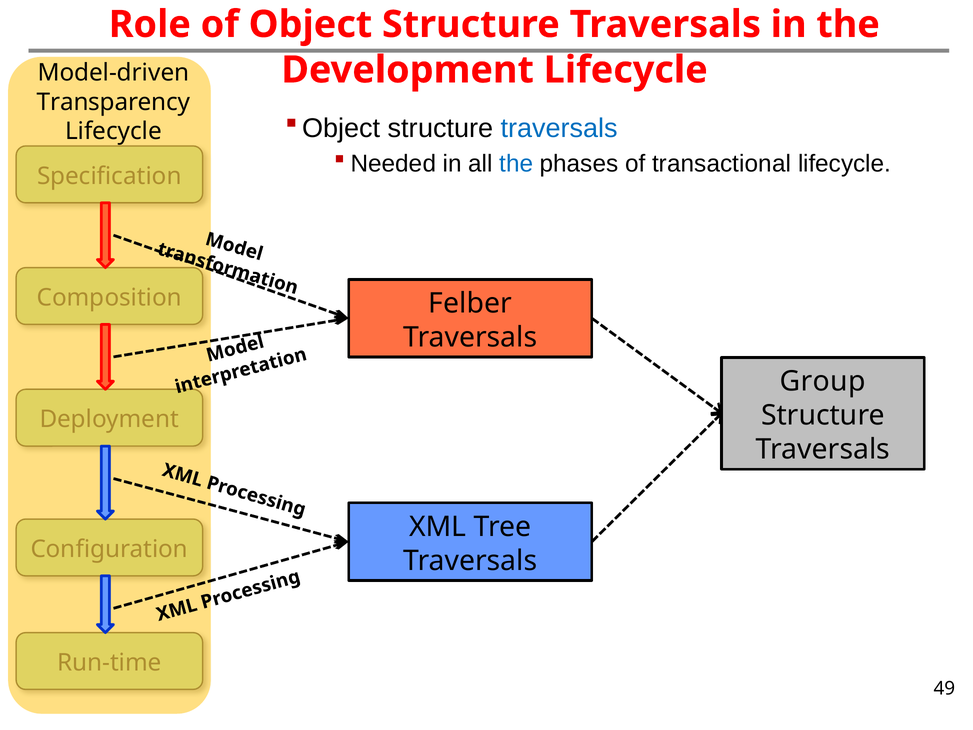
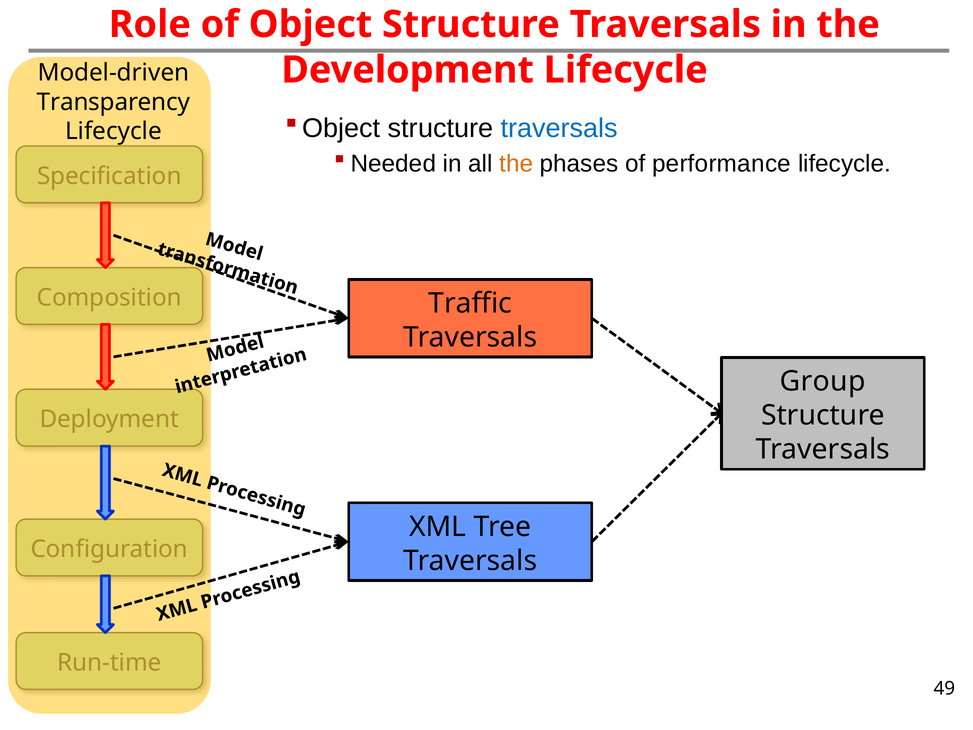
the at (516, 164) colour: blue -> orange
transactional: transactional -> performance
Felber: Felber -> Traffic
